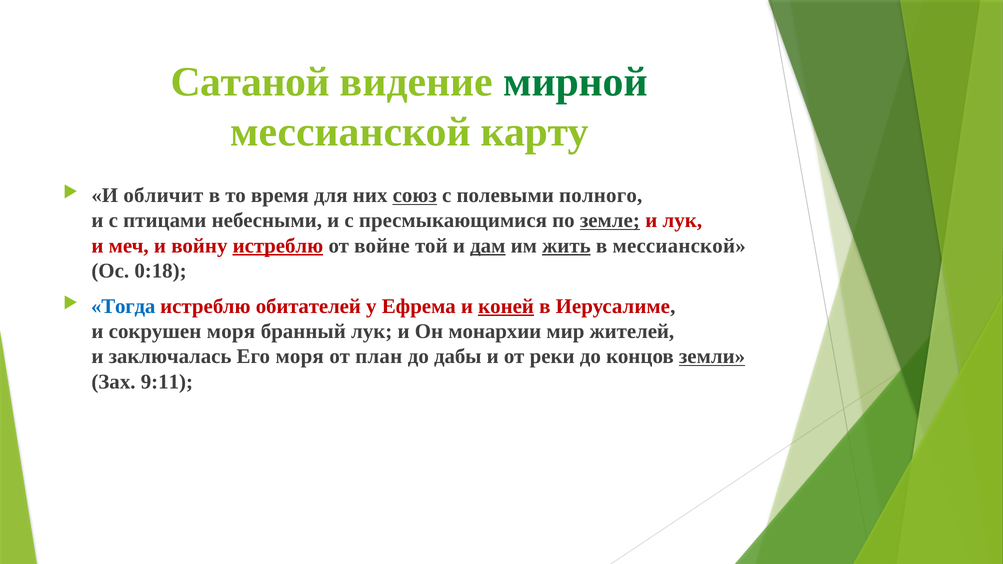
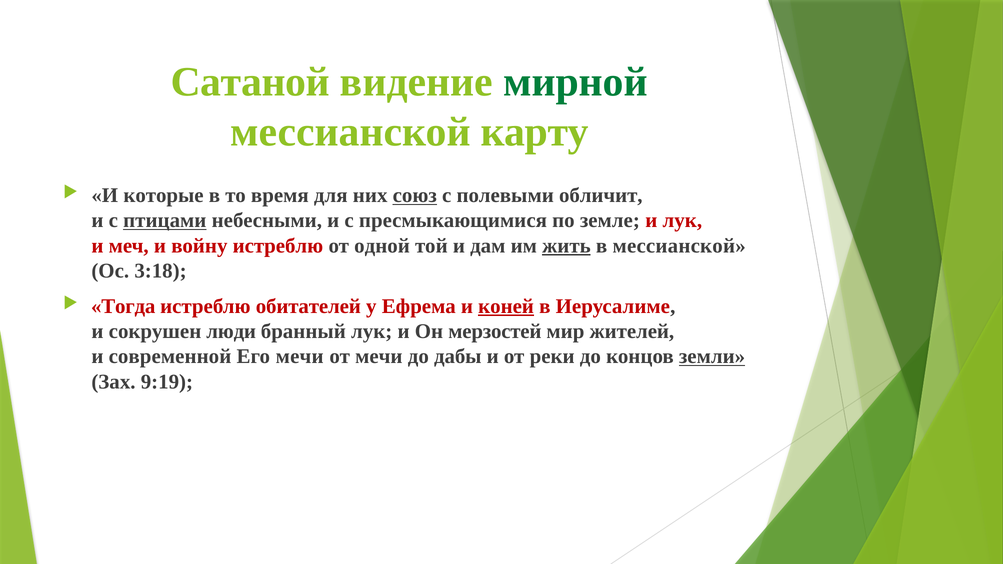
обличит: обличит -> которые
полного: полного -> обличит
птицами underline: none -> present
земле underline: present -> none
истреблю at (278, 246) underline: present -> none
войне: войне -> одной
дам underline: present -> none
0:18: 0:18 -> 3:18
Тогда colour: blue -> red
сокрушен моря: моря -> люди
монархии: монархии -> мерзостей
заключалась: заключалась -> современной
Его моря: моря -> мечи
от план: план -> мечи
9:11: 9:11 -> 9:19
